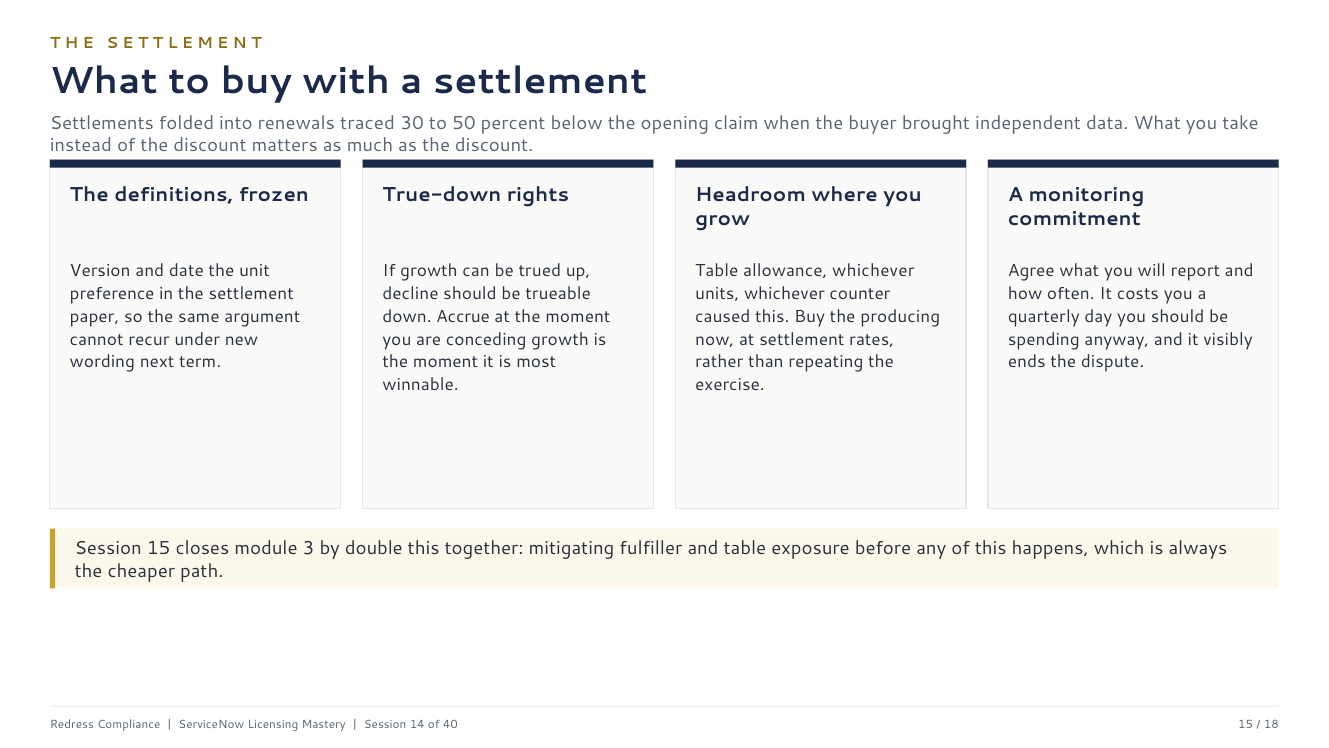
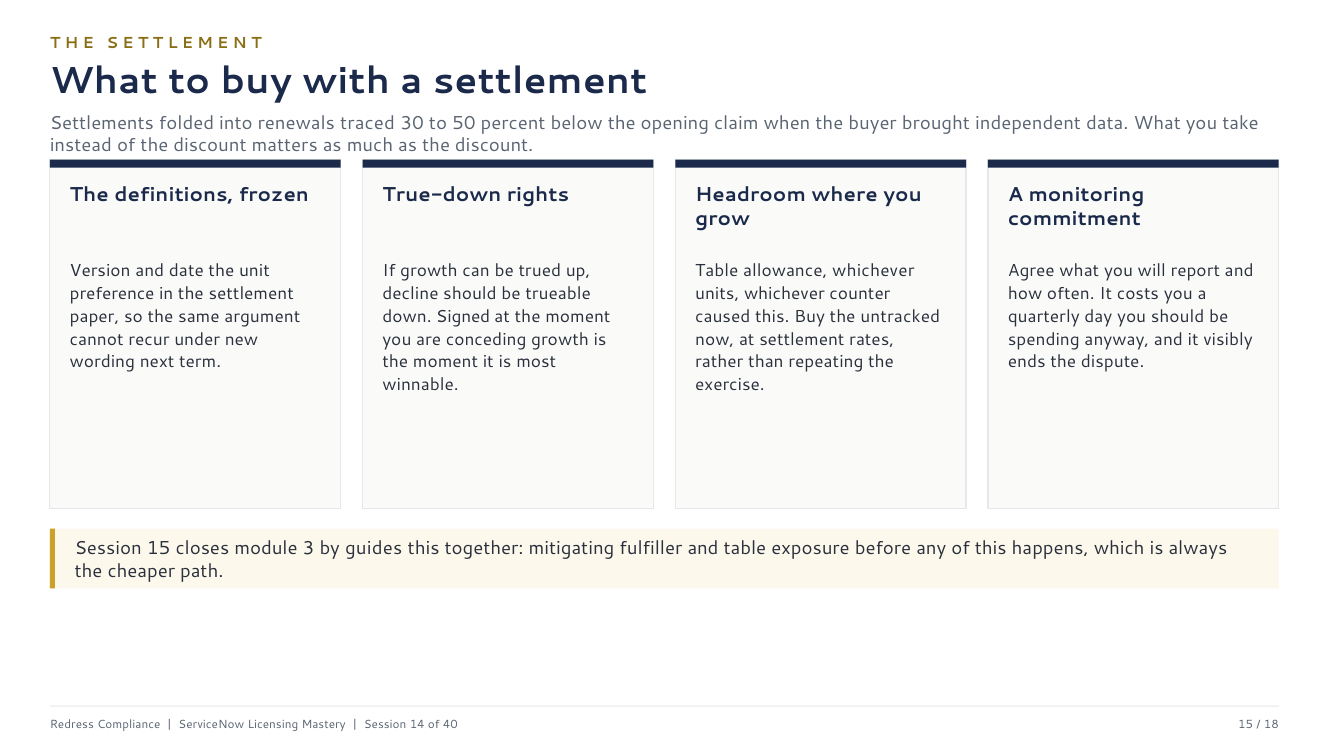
Accrue: Accrue -> Signed
producing: producing -> untracked
double: double -> guides
